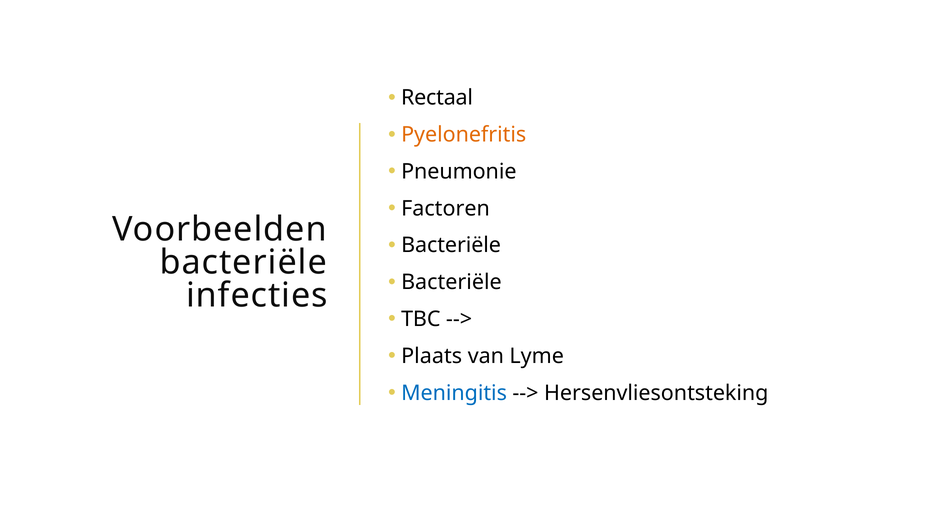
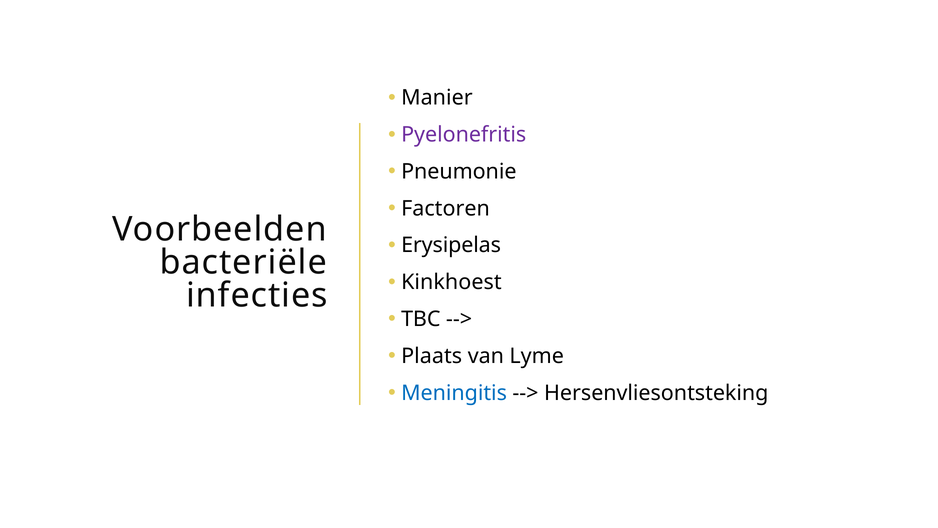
Rectaal: Rectaal -> Manier
Pyelonefritis colour: orange -> purple
Bacteriële at (451, 245): Bacteriële -> Erysipelas
Bacteriële at (451, 282): Bacteriële -> Kinkhoest
